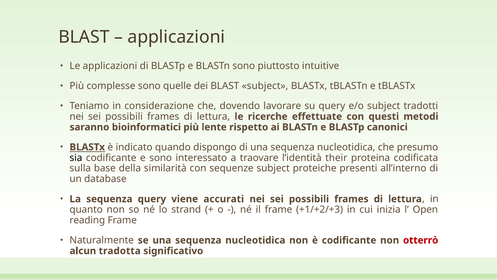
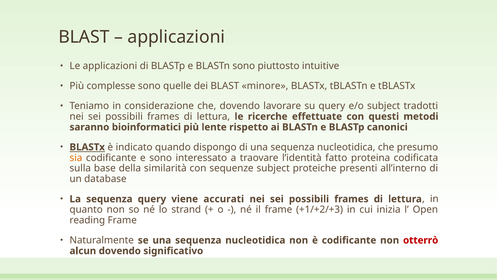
BLAST subject: subject -> minore
sia colour: black -> orange
their: their -> fatto
alcun tradotta: tradotta -> dovendo
